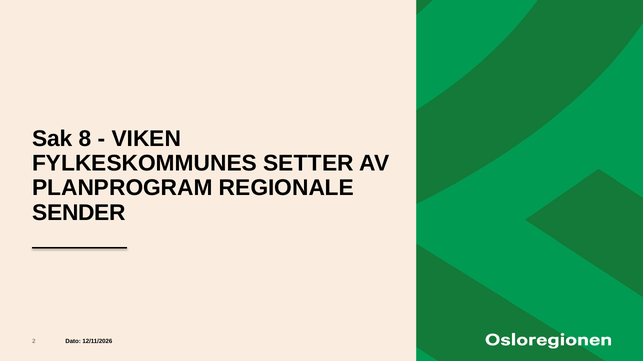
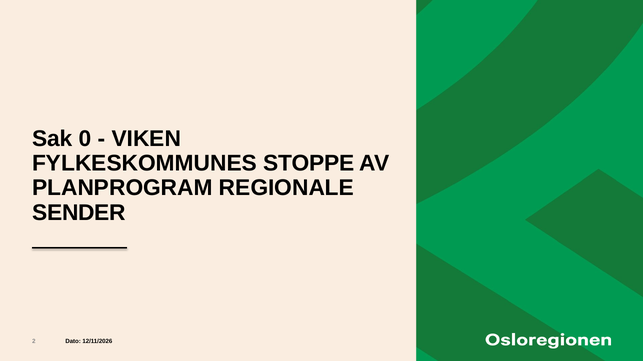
8: 8 -> 0
SETTER: SETTER -> STOPPE
